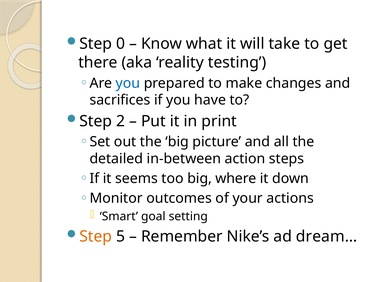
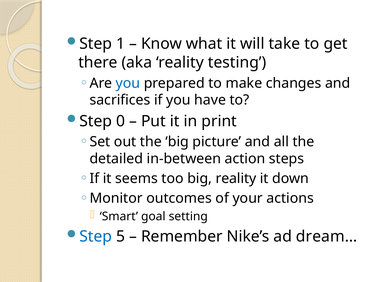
0: 0 -> 1
2: 2 -> 0
big where: where -> reality
Step at (96, 236) colour: orange -> blue
